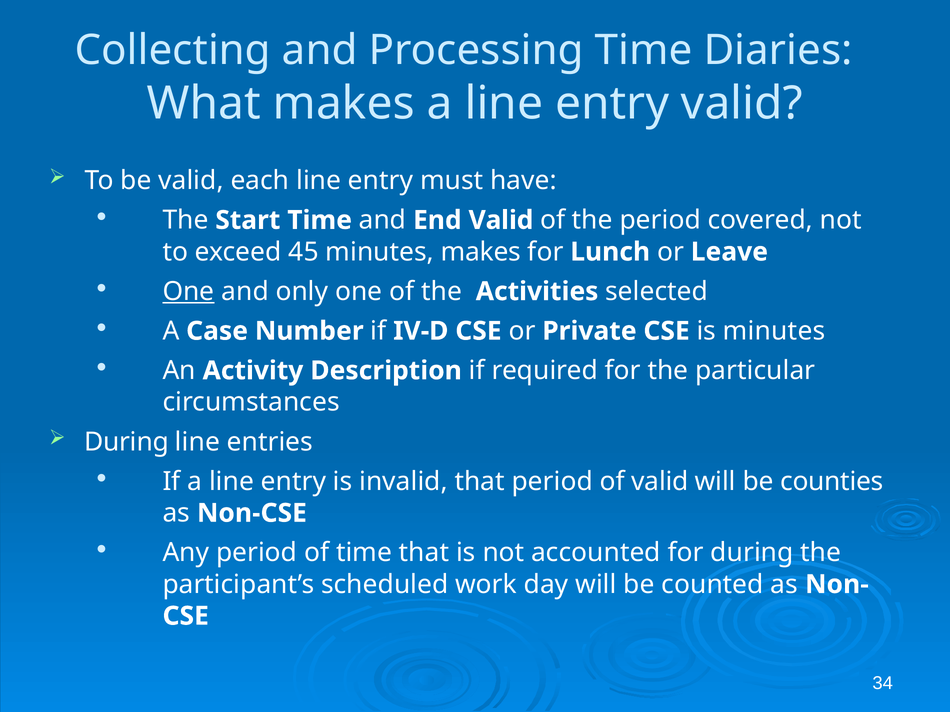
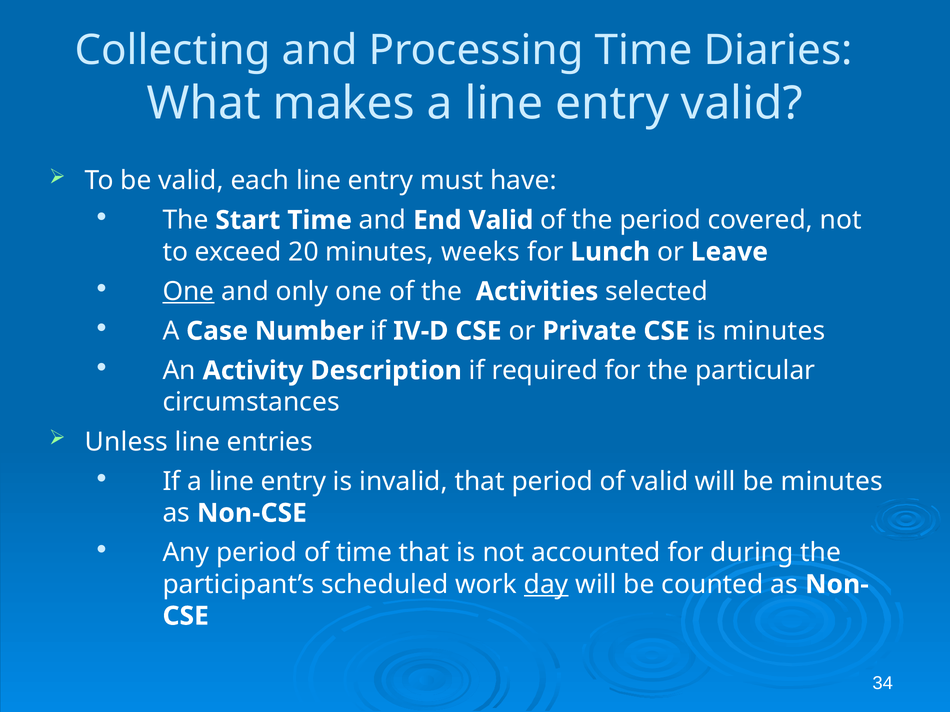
45: 45 -> 20
minutes makes: makes -> weeks
During at (127, 442): During -> Unless
be counties: counties -> minutes
day underline: none -> present
